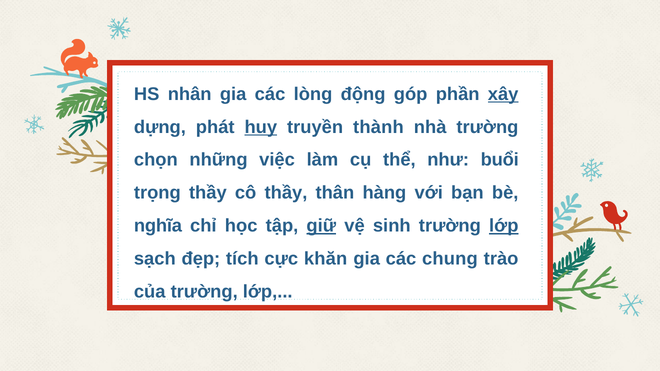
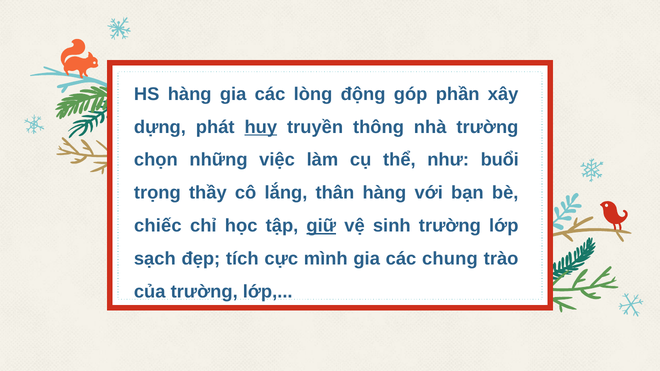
HS nhân: nhân -> hàng
xây underline: present -> none
thành: thành -> thông
cô thầy: thầy -> lắng
nghĩa: nghĩa -> chiếc
lớp at (504, 226) underline: present -> none
khăn: khăn -> mình
